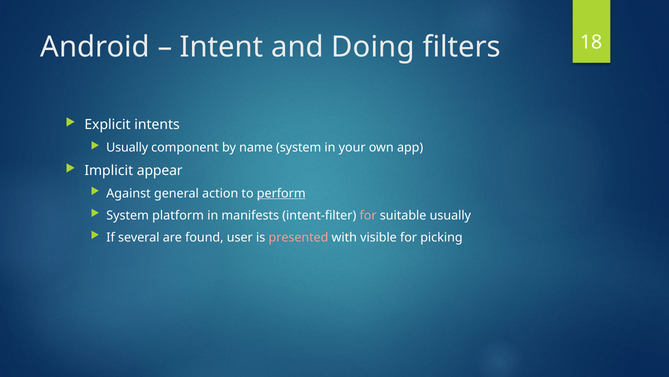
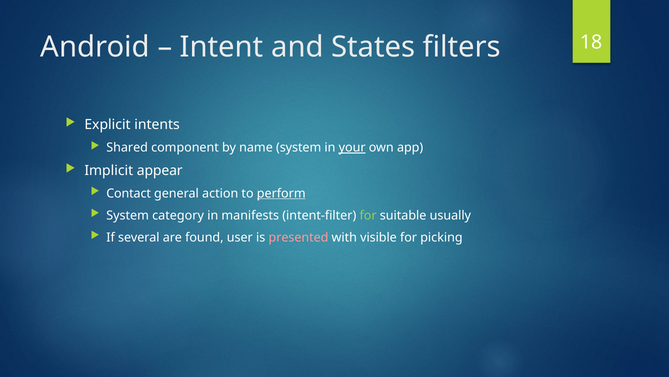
Doing: Doing -> States
Usually at (127, 147): Usually -> Shared
your underline: none -> present
Against: Against -> Contact
platform: platform -> category
for at (368, 215) colour: pink -> light green
